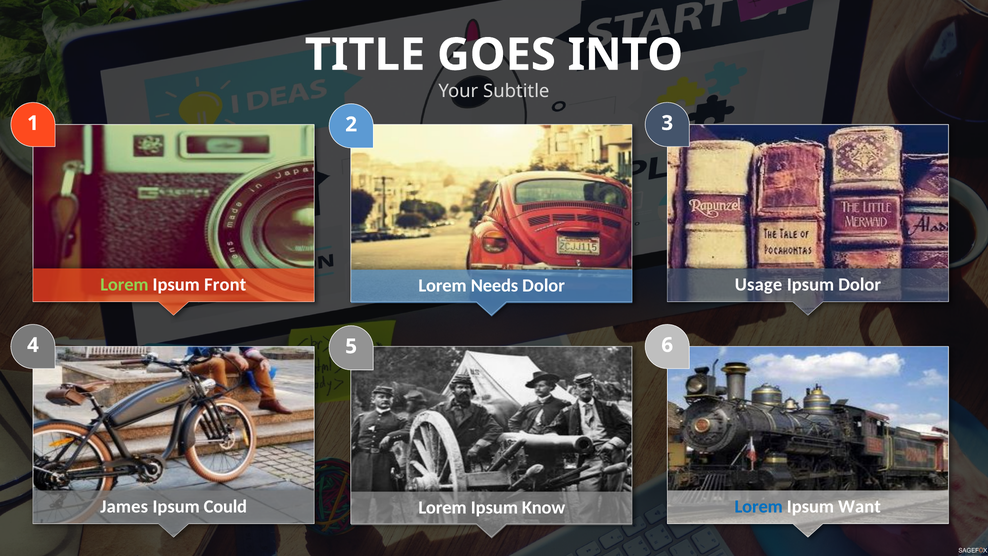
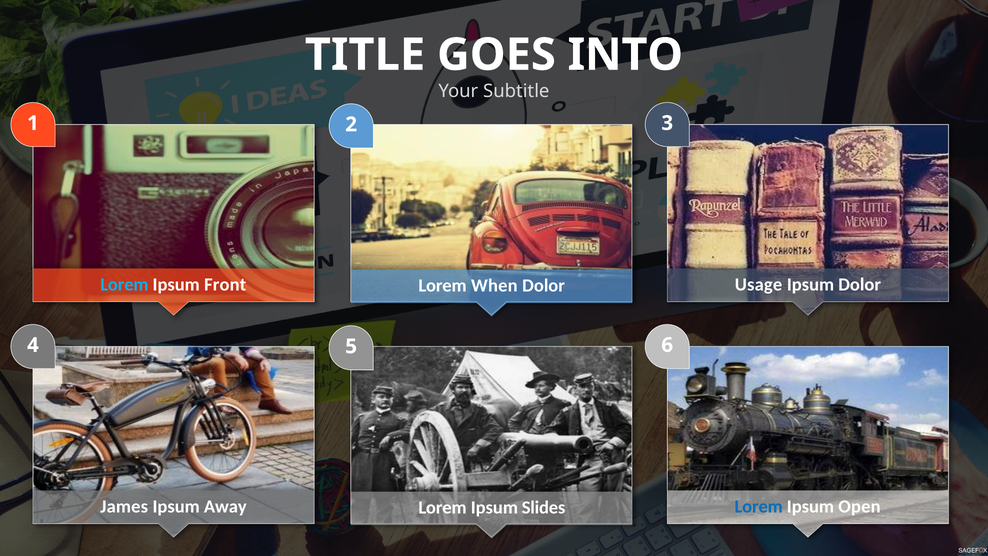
Lorem at (124, 284) colour: light green -> light blue
Needs: Needs -> When
Could: Could -> Away
Want: Want -> Open
Know: Know -> Slides
